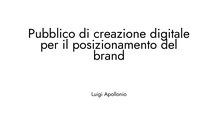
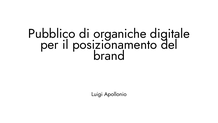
creazione: creazione -> organiche
